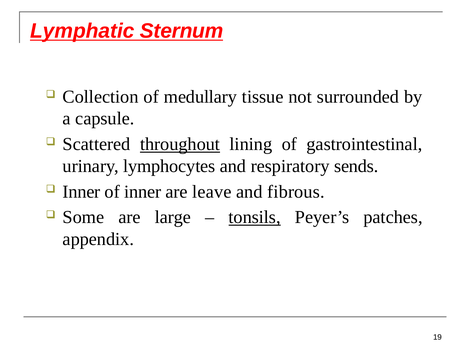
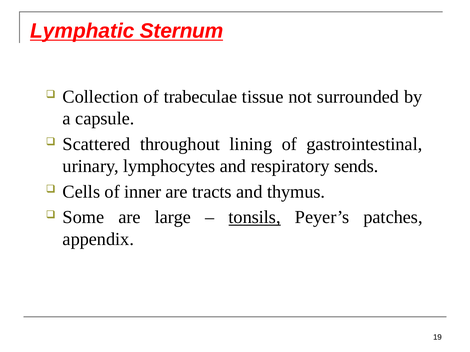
medullary: medullary -> trabeculae
throughout underline: present -> none
Inner at (81, 192): Inner -> Cells
leave: leave -> tracts
fibrous: fibrous -> thymus
